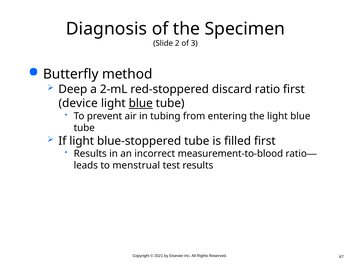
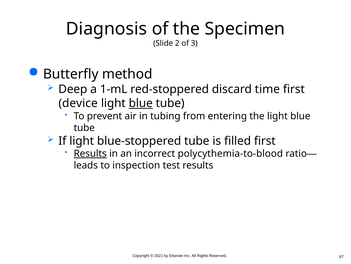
2-mL: 2-mL -> 1-mL
discard ratio: ratio -> time
Results at (90, 153) underline: none -> present
measurement-to-blood: measurement-to-blood -> polycythemia-to-blood
menstrual: menstrual -> inspection
